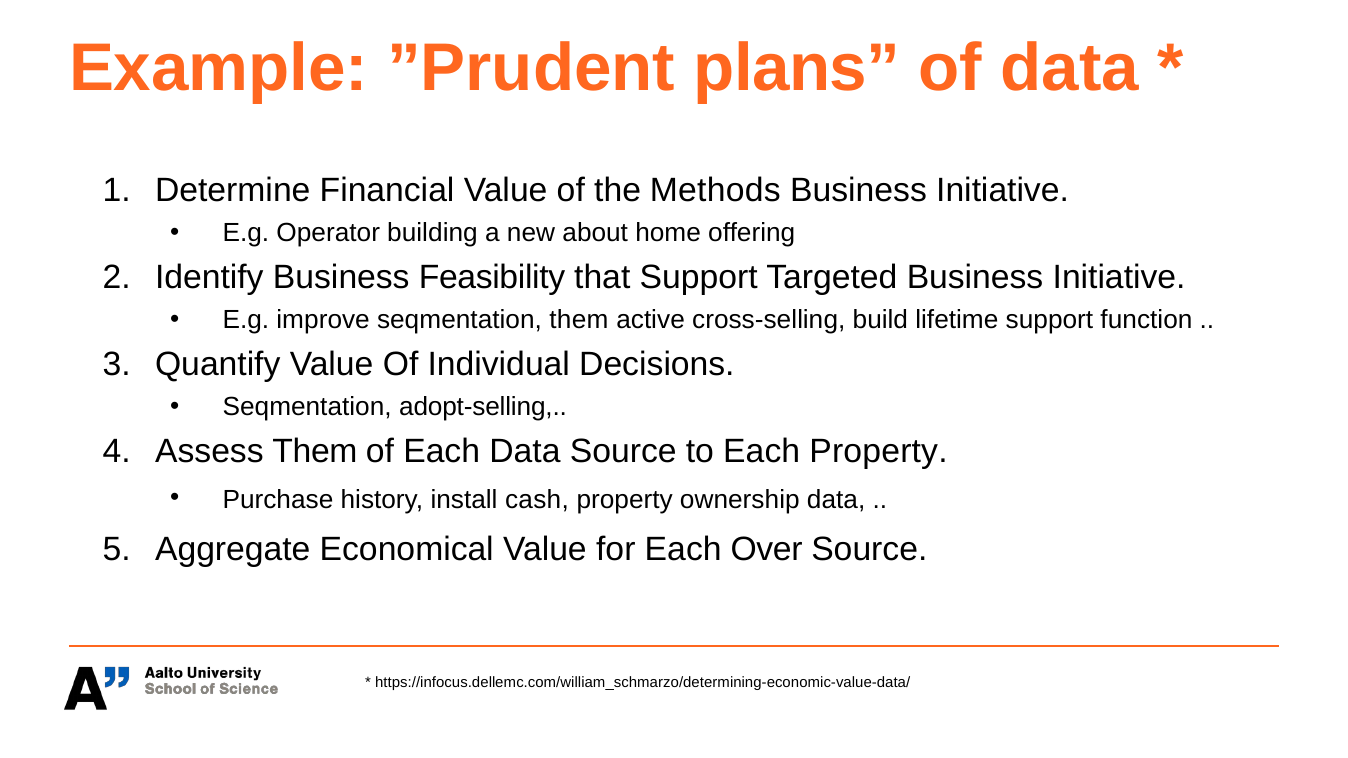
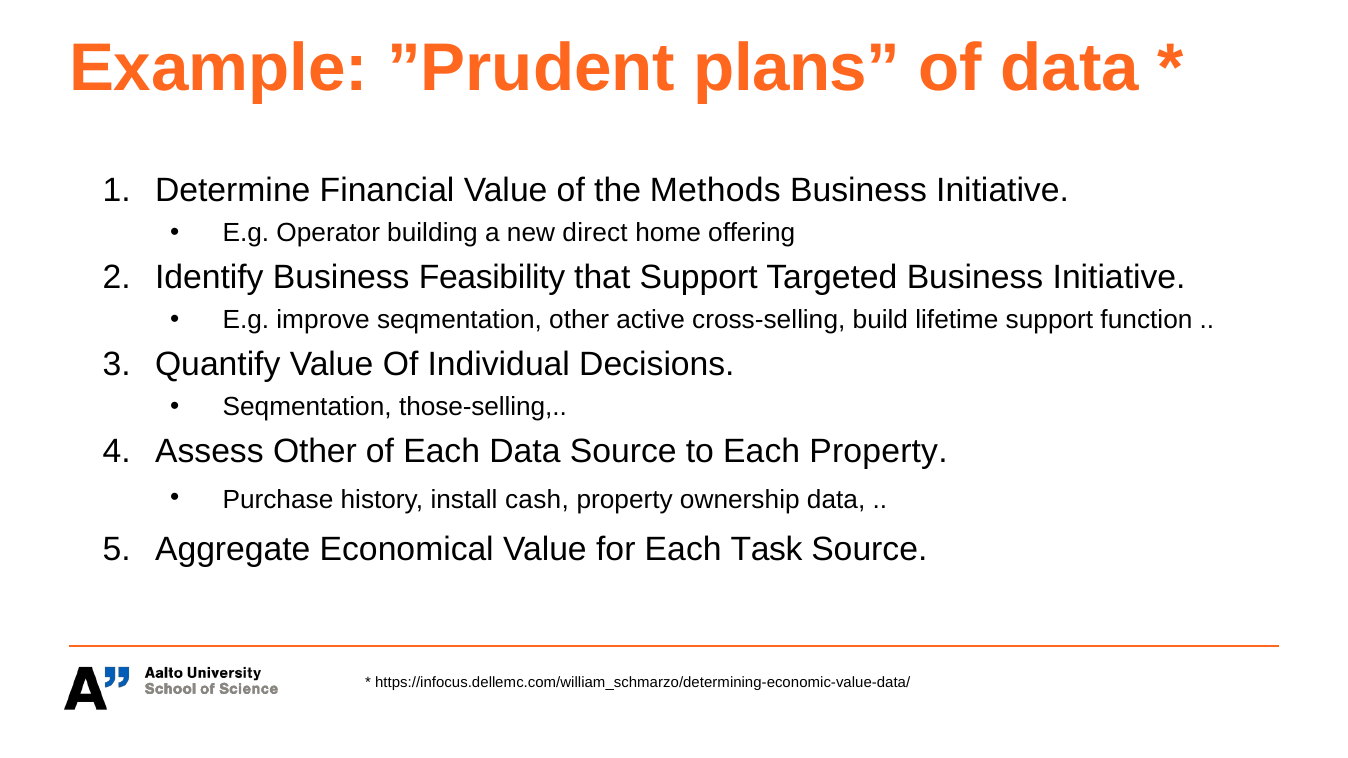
about: about -> direct
seqmentation them: them -> other
adopt-selling: adopt-selling -> those-selling
Assess Them: Them -> Other
Over: Over -> Task
